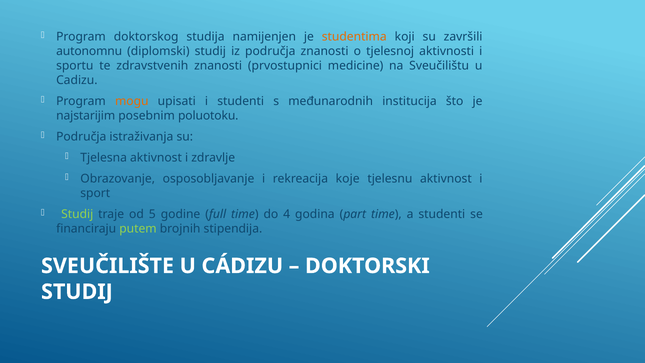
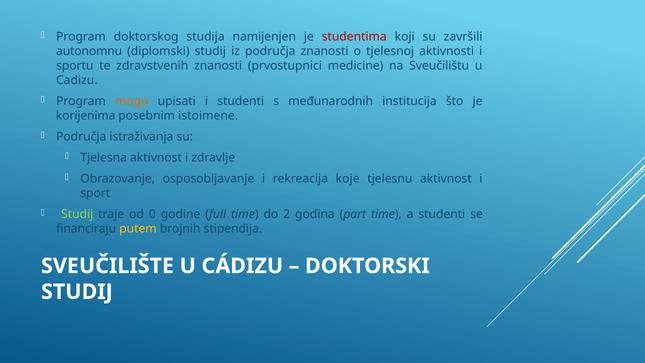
studentima colour: orange -> red
najstarijim: najstarijim -> korijenima
poluotoku: poluotoku -> istoimene
5: 5 -> 0
4: 4 -> 2
putem colour: light green -> yellow
